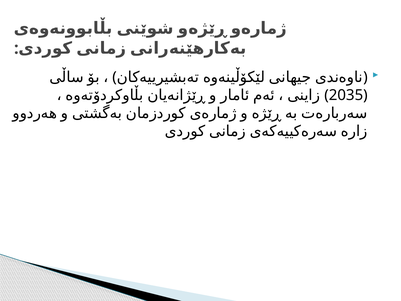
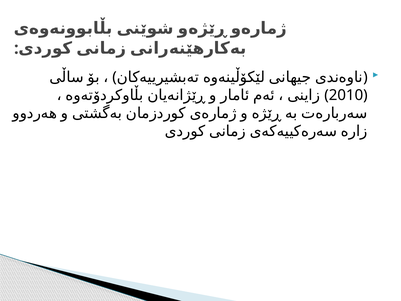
2035: 2035 -> 2010
